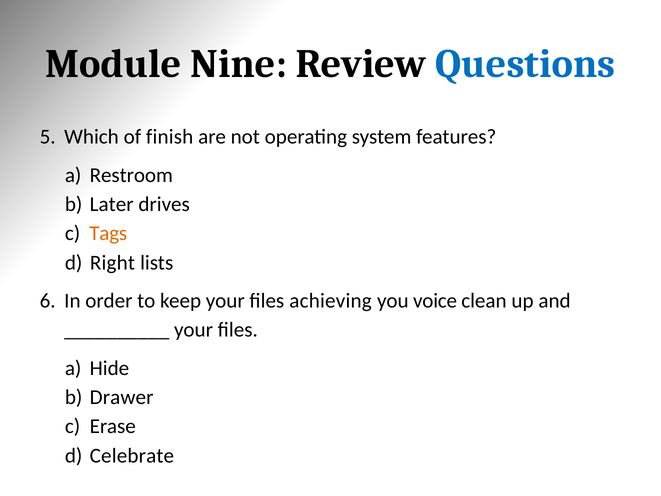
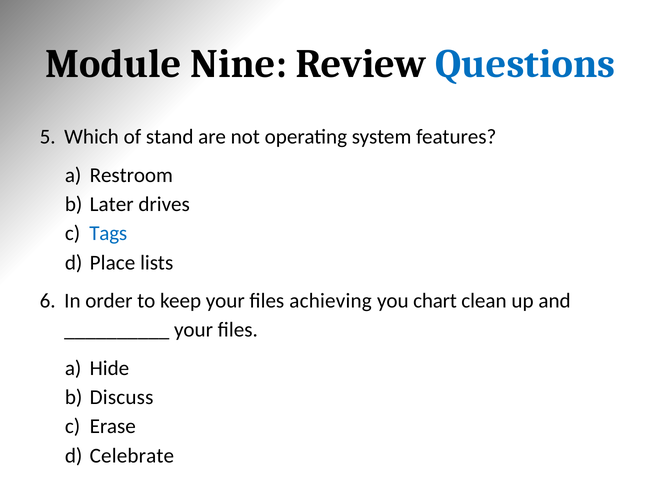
finish: finish -> stand
Tags colour: orange -> blue
Right: Right -> Place
voice: voice -> chart
Drawer: Drawer -> Discuss
